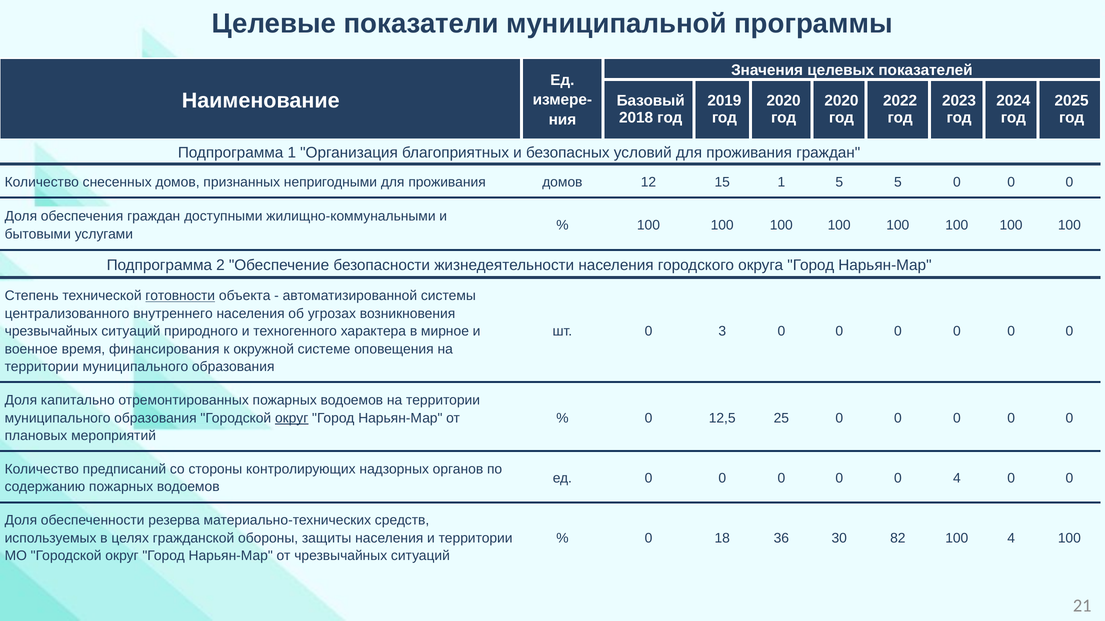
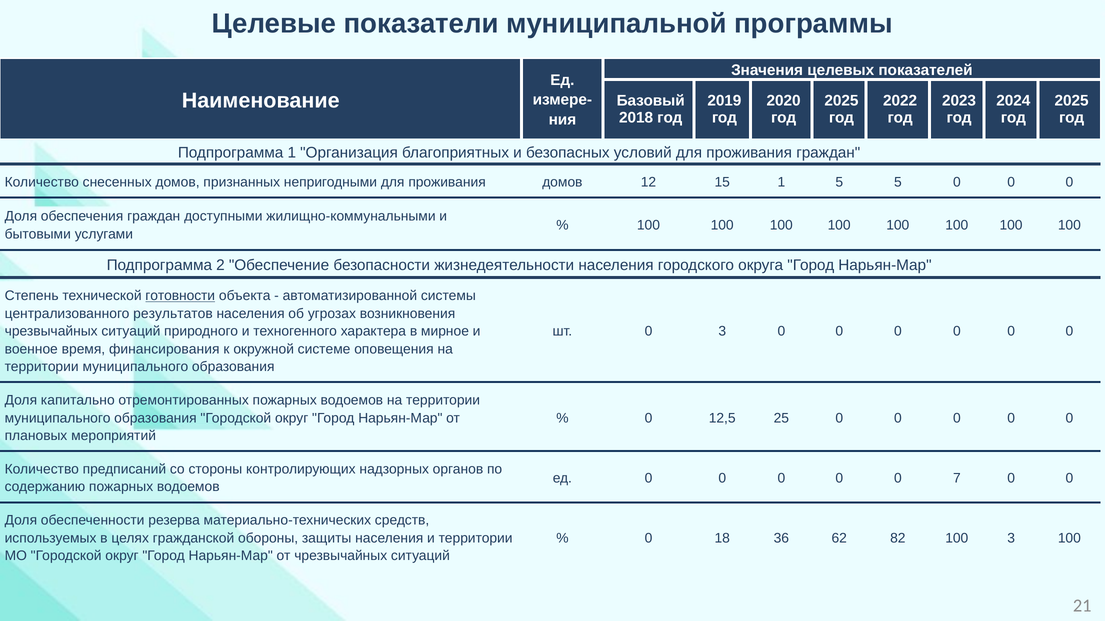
2020 at (841, 101): 2020 -> 2025
внутреннего: внутреннего -> результатов
округ at (292, 418) underline: present -> none
0 4: 4 -> 7
30: 30 -> 62
100 4: 4 -> 3
